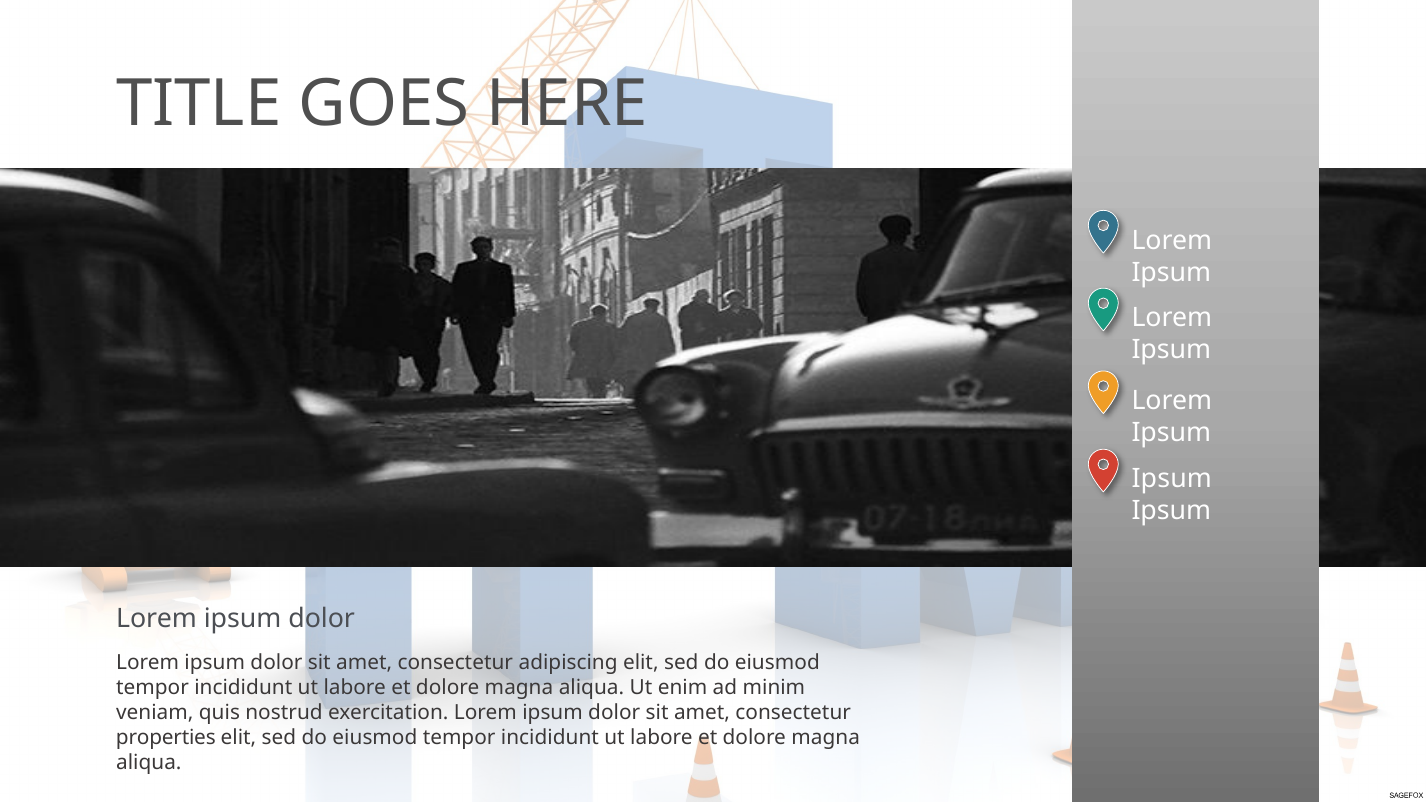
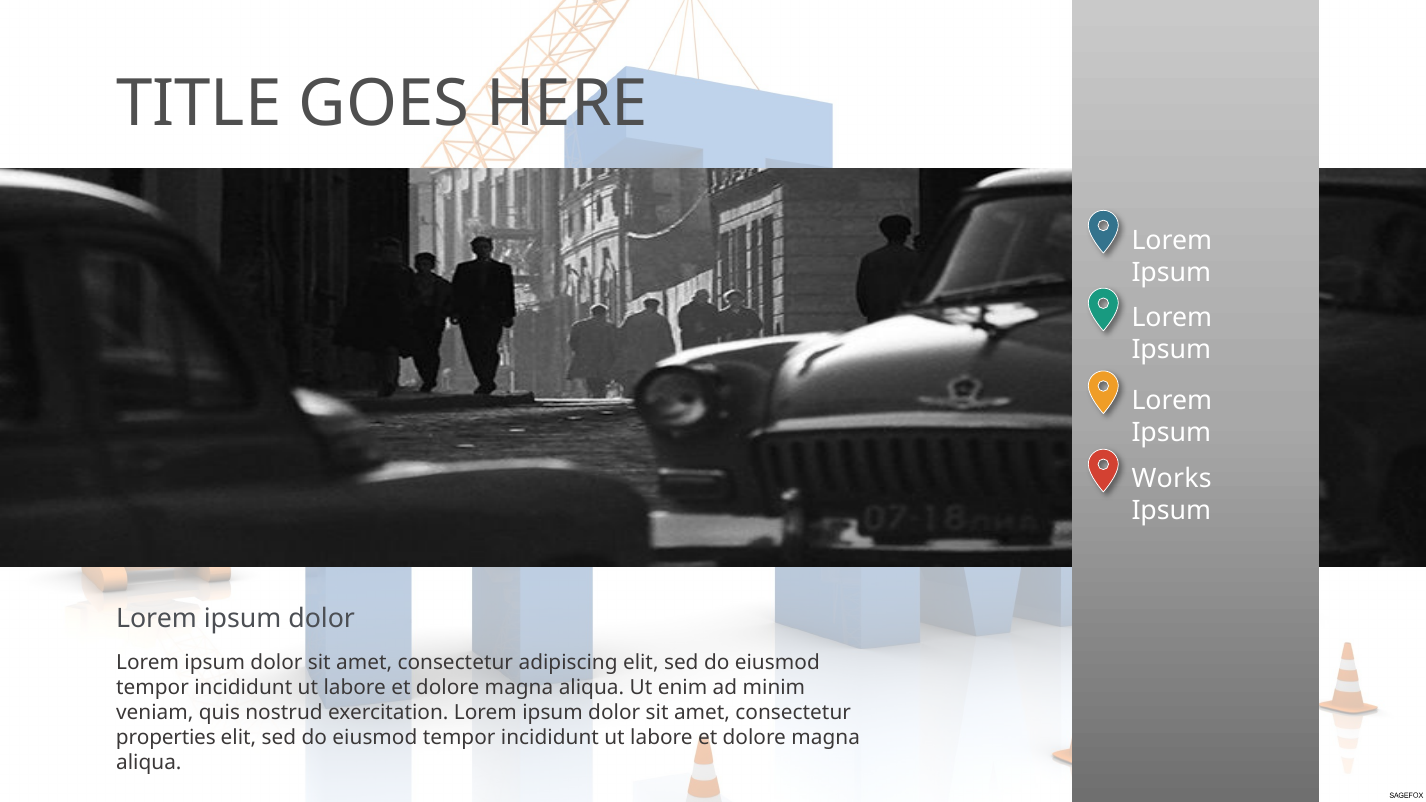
Ipsum at (1172, 479): Ipsum -> Works
